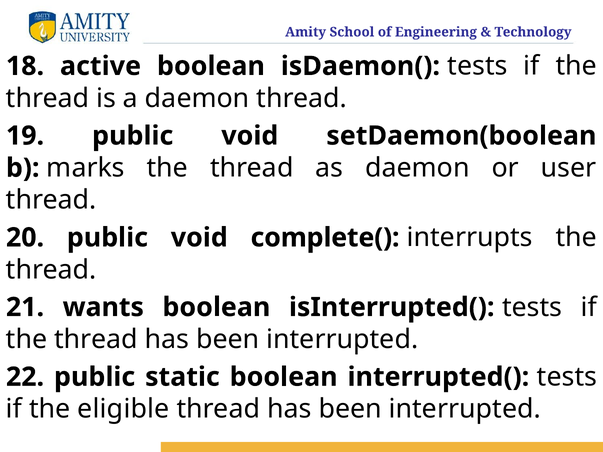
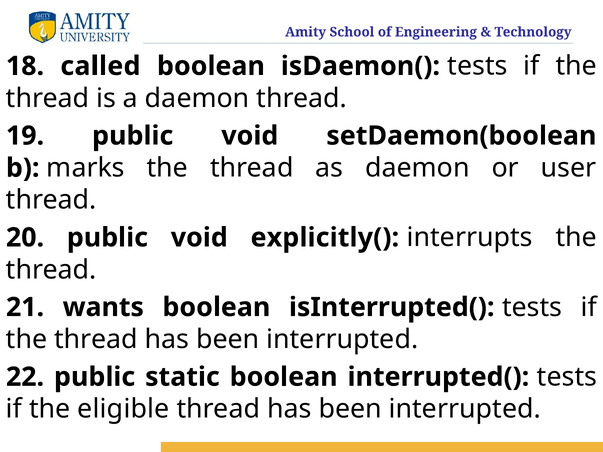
active: active -> called
complete(: complete( -> explicitly(
